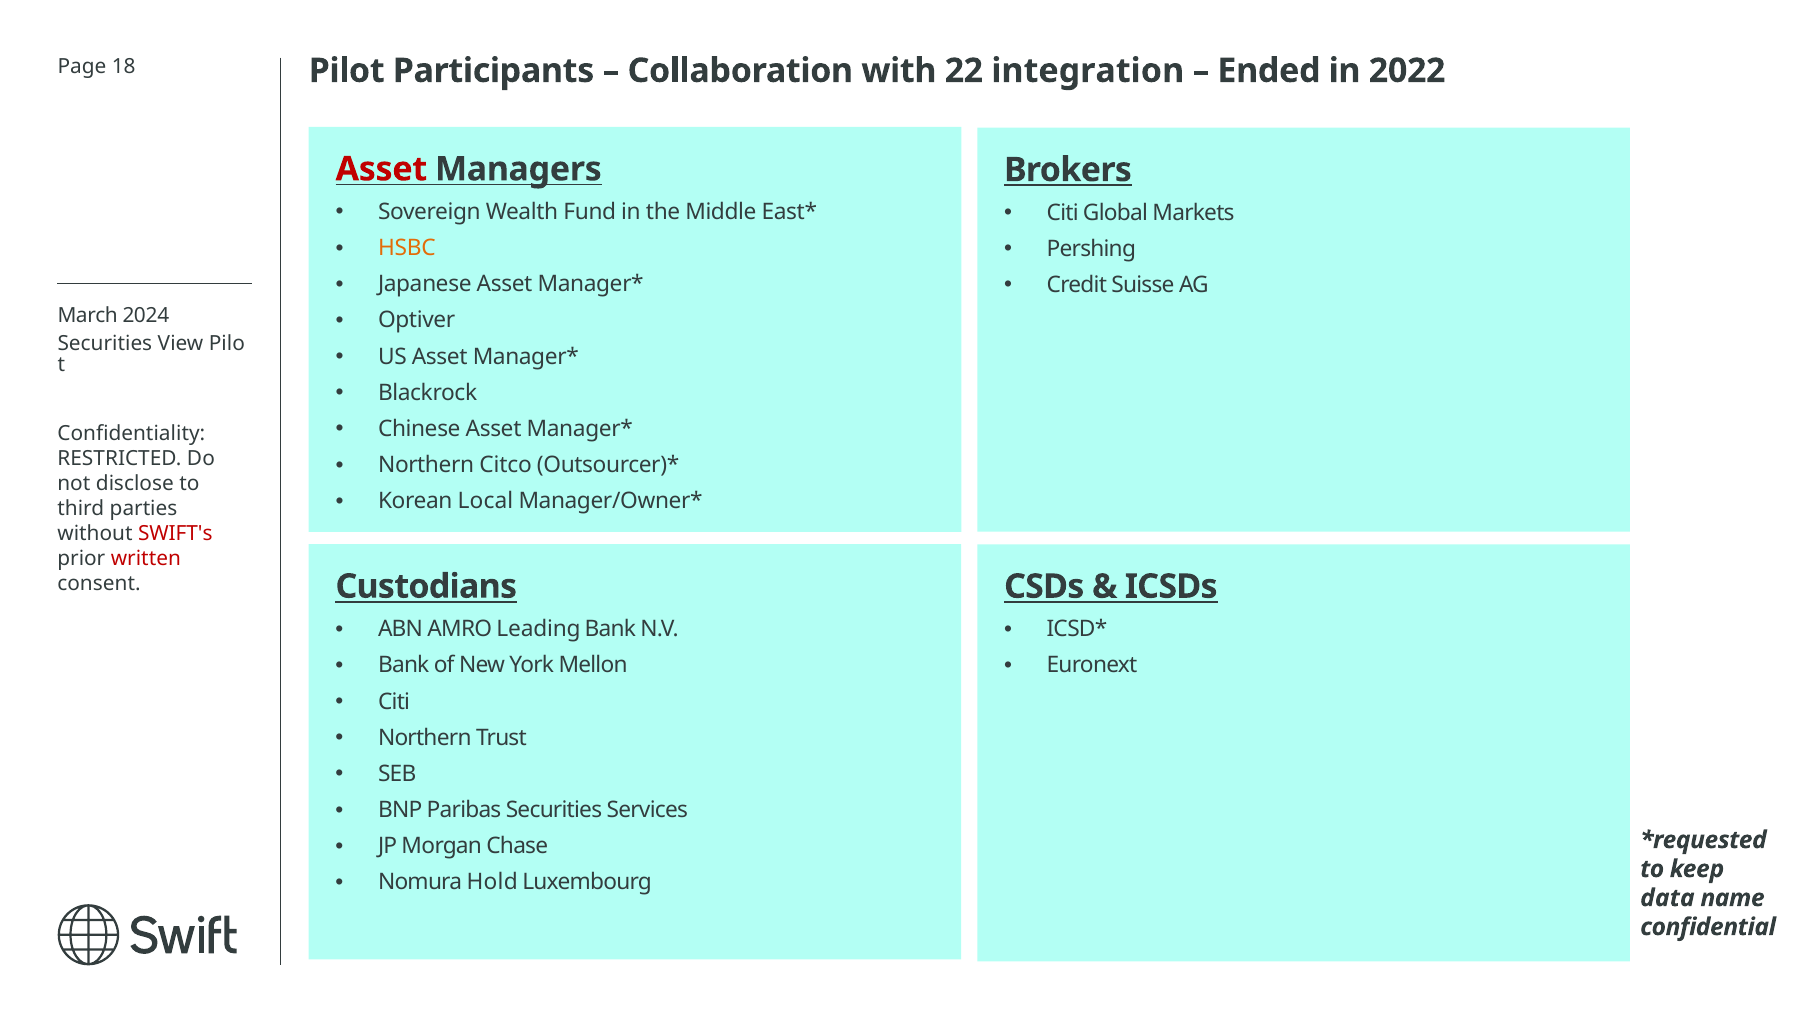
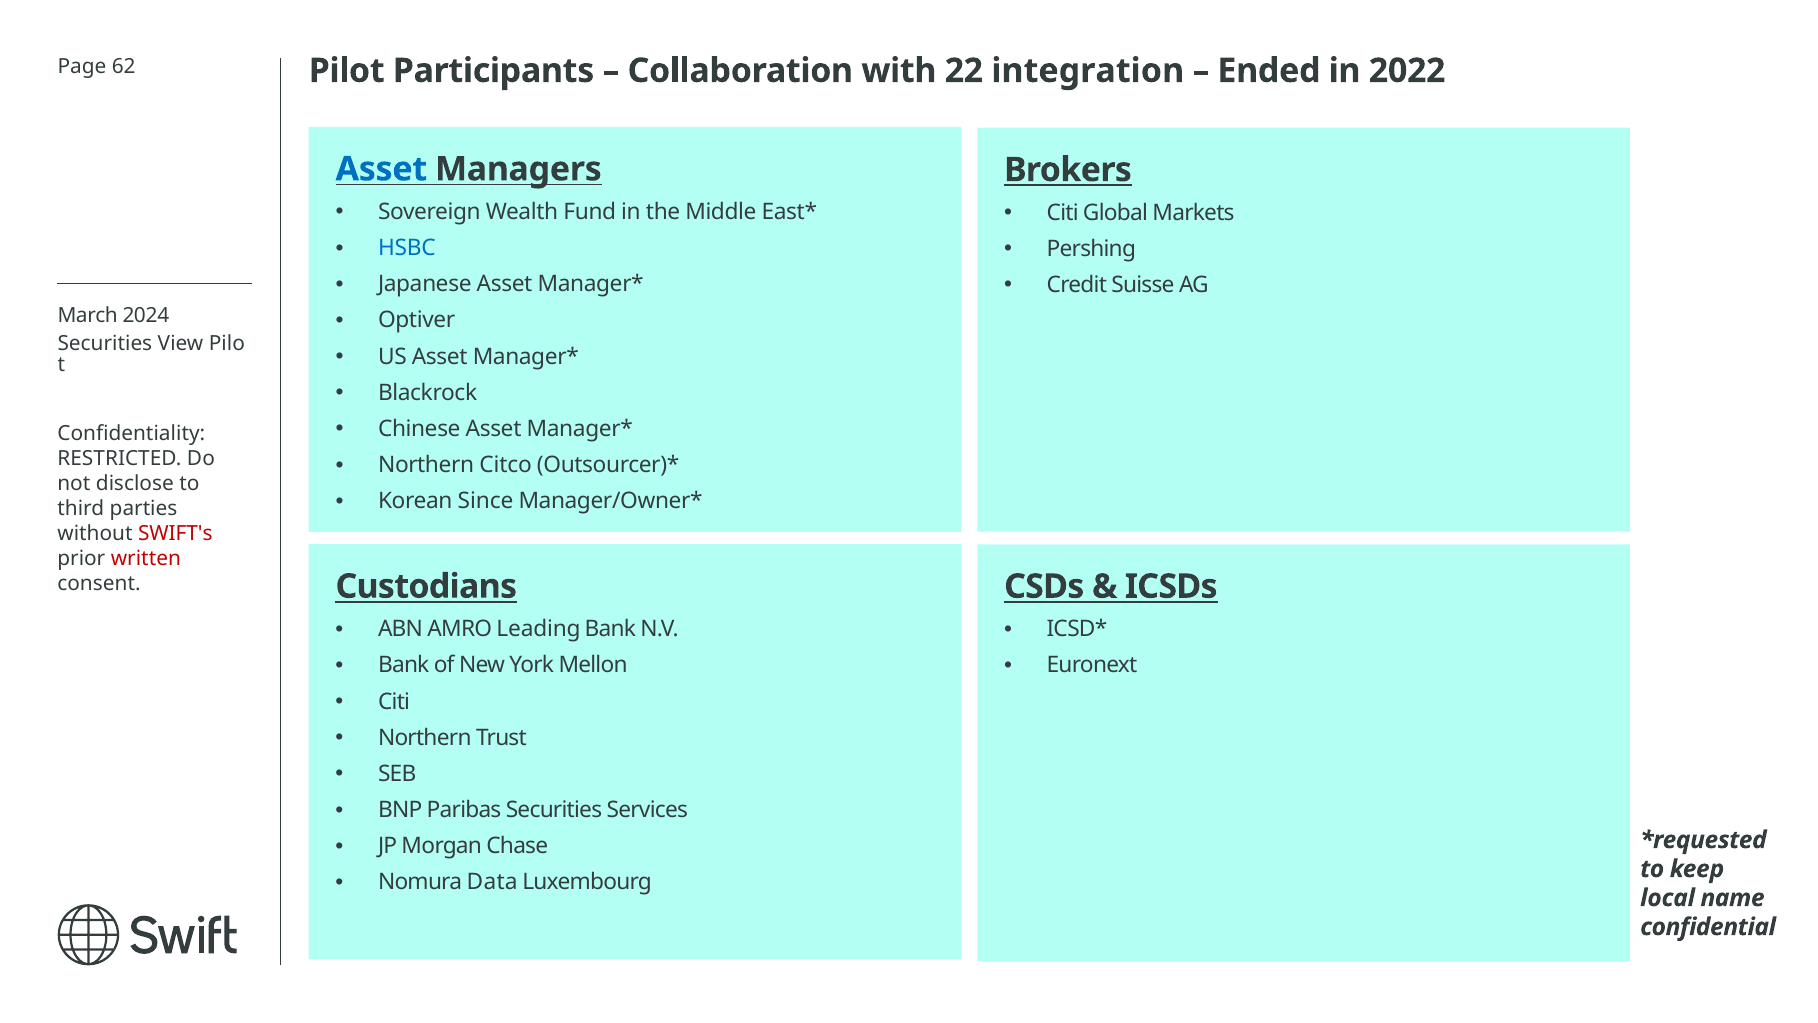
18: 18 -> 62
Asset at (381, 169) colour: red -> blue
HSBC colour: orange -> blue
Local: Local -> Since
Hold: Hold -> Data
data: data -> local
